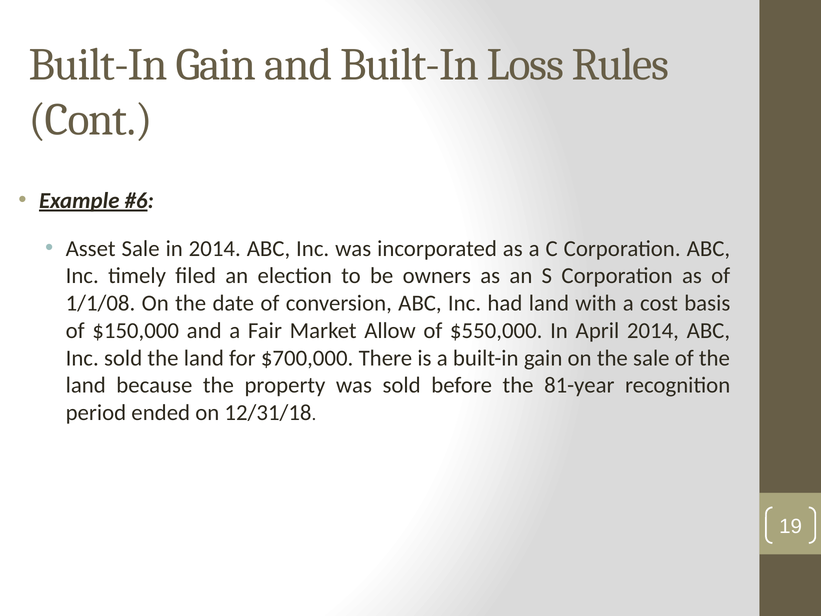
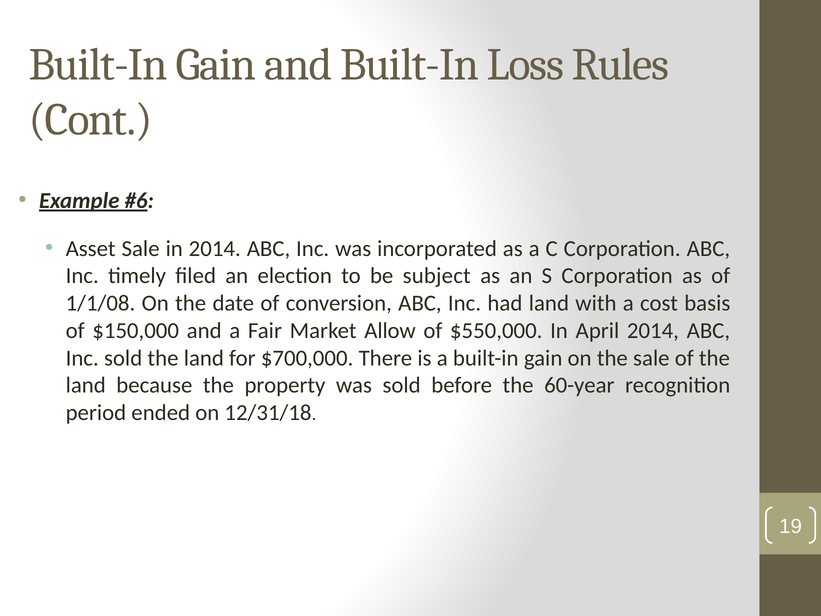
owners: owners -> subject
81-year: 81-year -> 60-year
